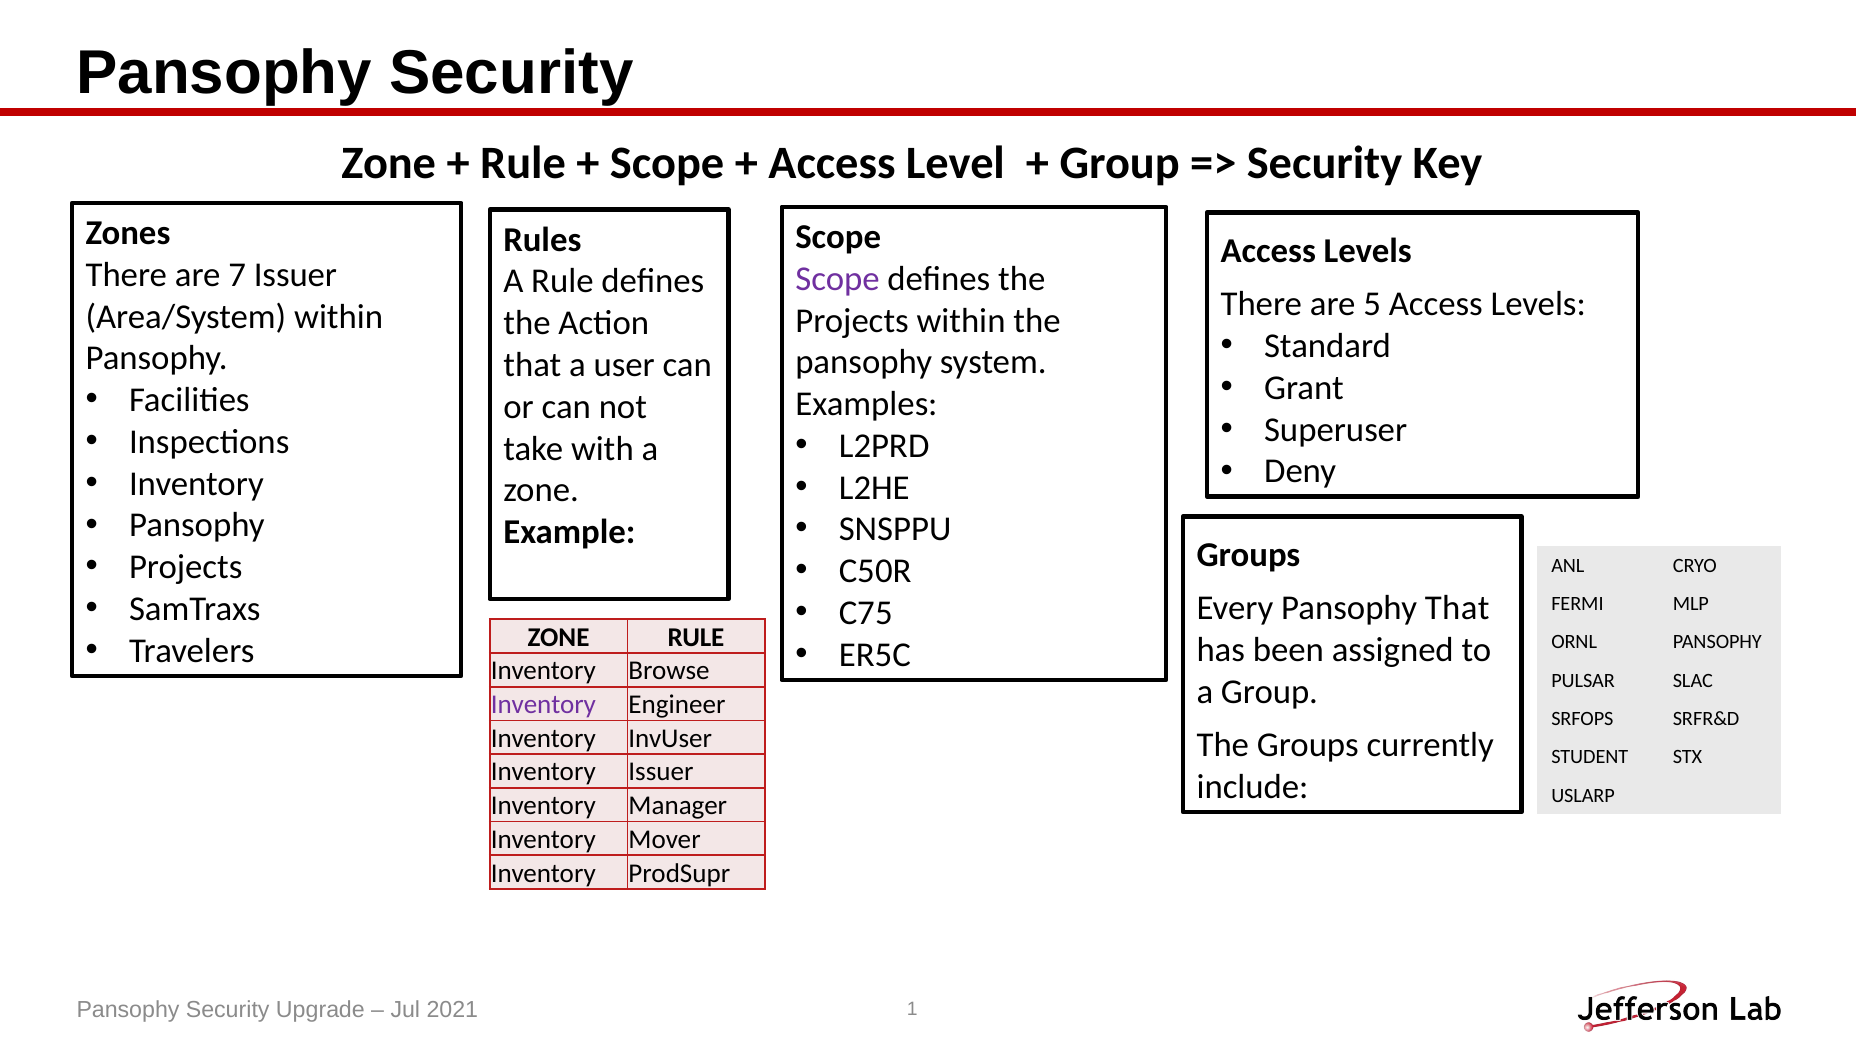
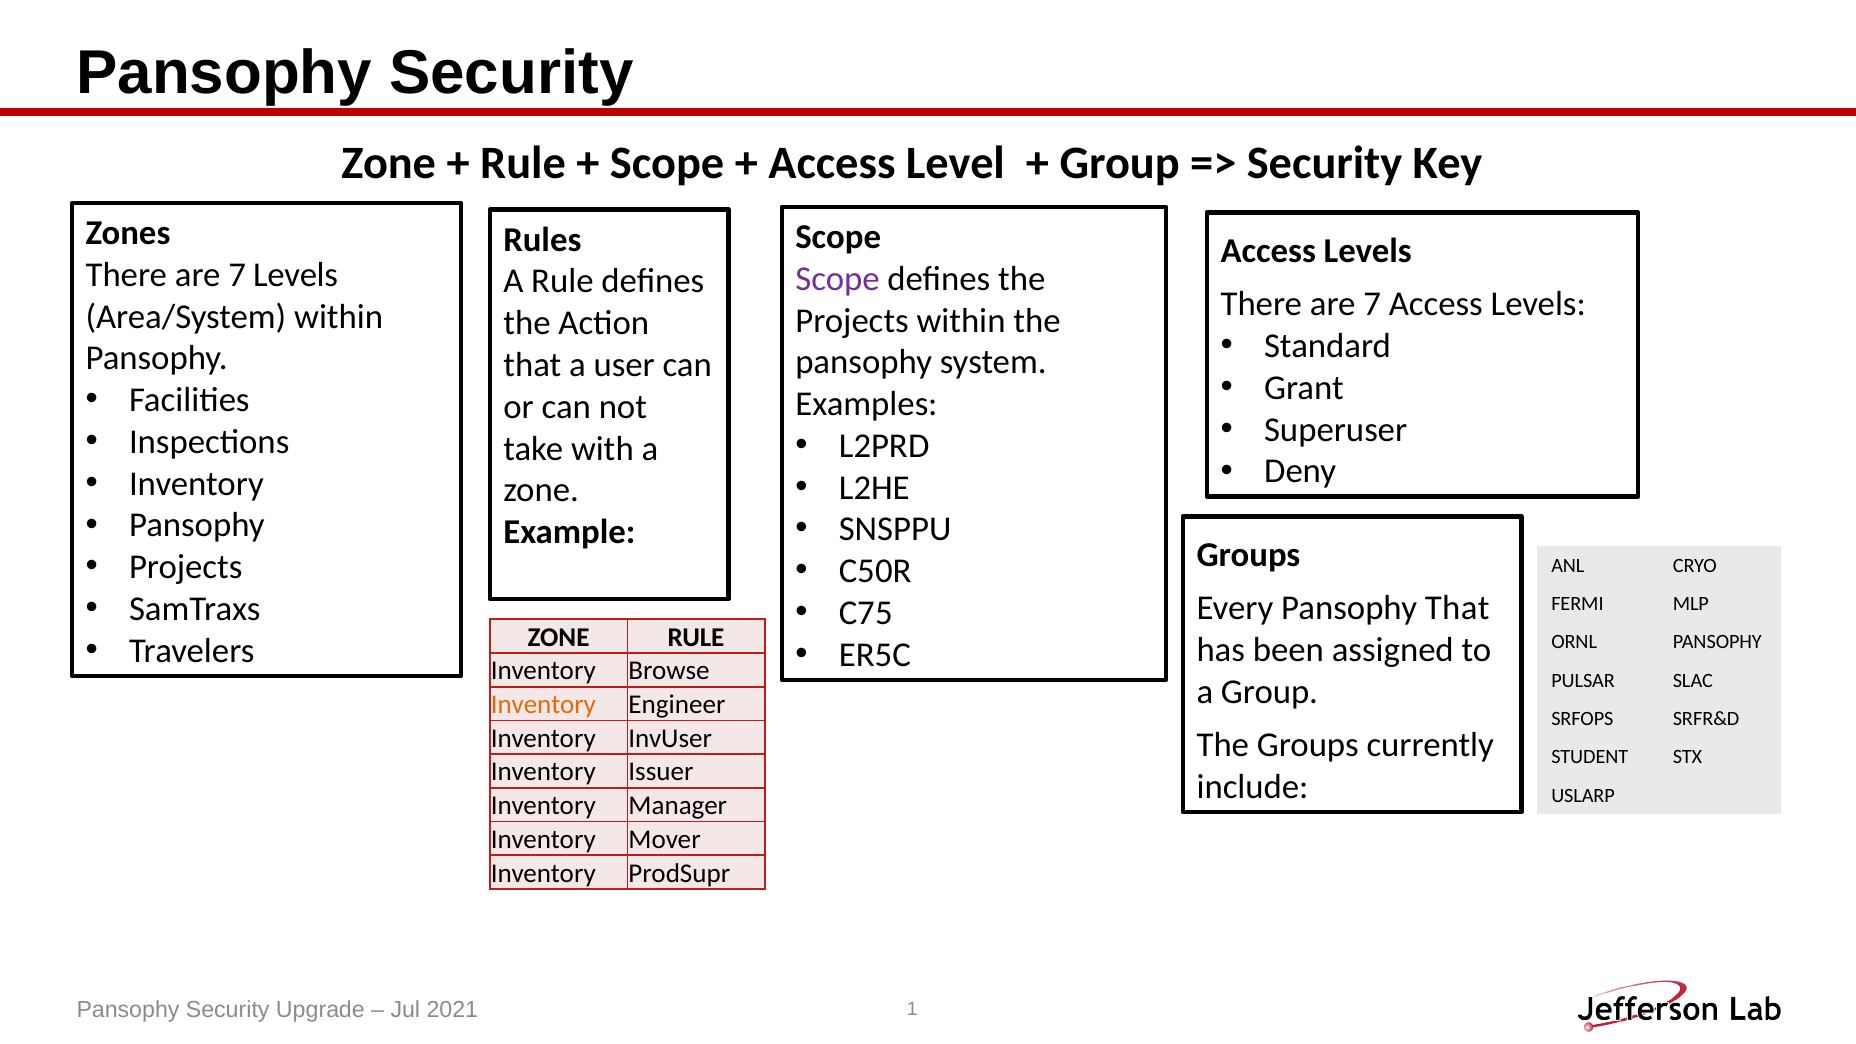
7 Issuer: Issuer -> Levels
5 at (1372, 304): 5 -> 7
Inventory at (543, 705) colour: purple -> orange
